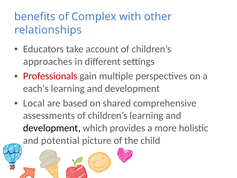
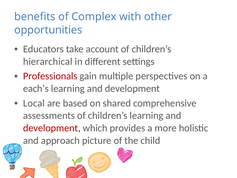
relationships: relationships -> opportunities
approaches: approaches -> hierarchical
development at (52, 128) colour: black -> red
potential: potential -> approach
